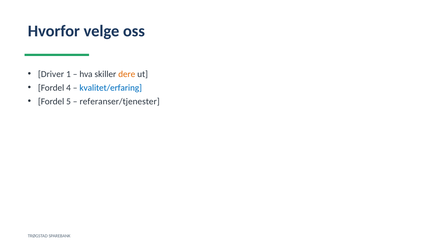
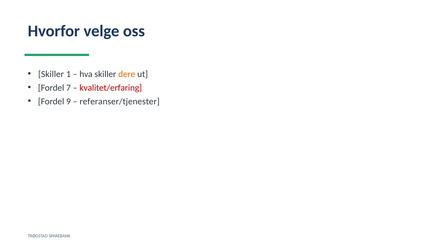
Driver at (51, 74): Driver -> Skiller
4: 4 -> 7
kvalitet/erfaring colour: blue -> red
5: 5 -> 9
